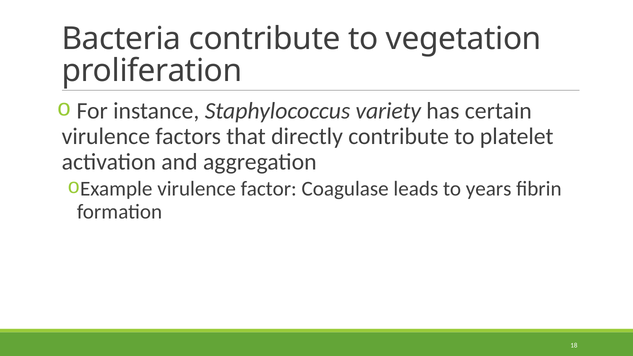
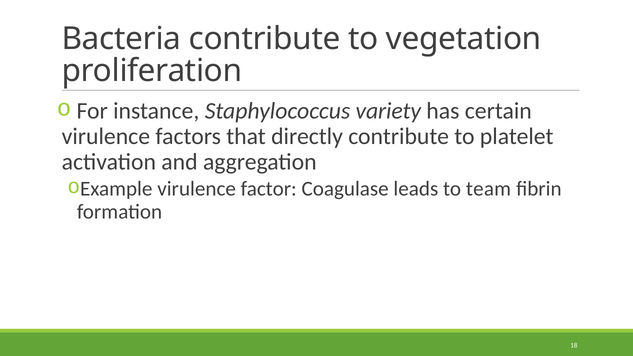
years: years -> team
